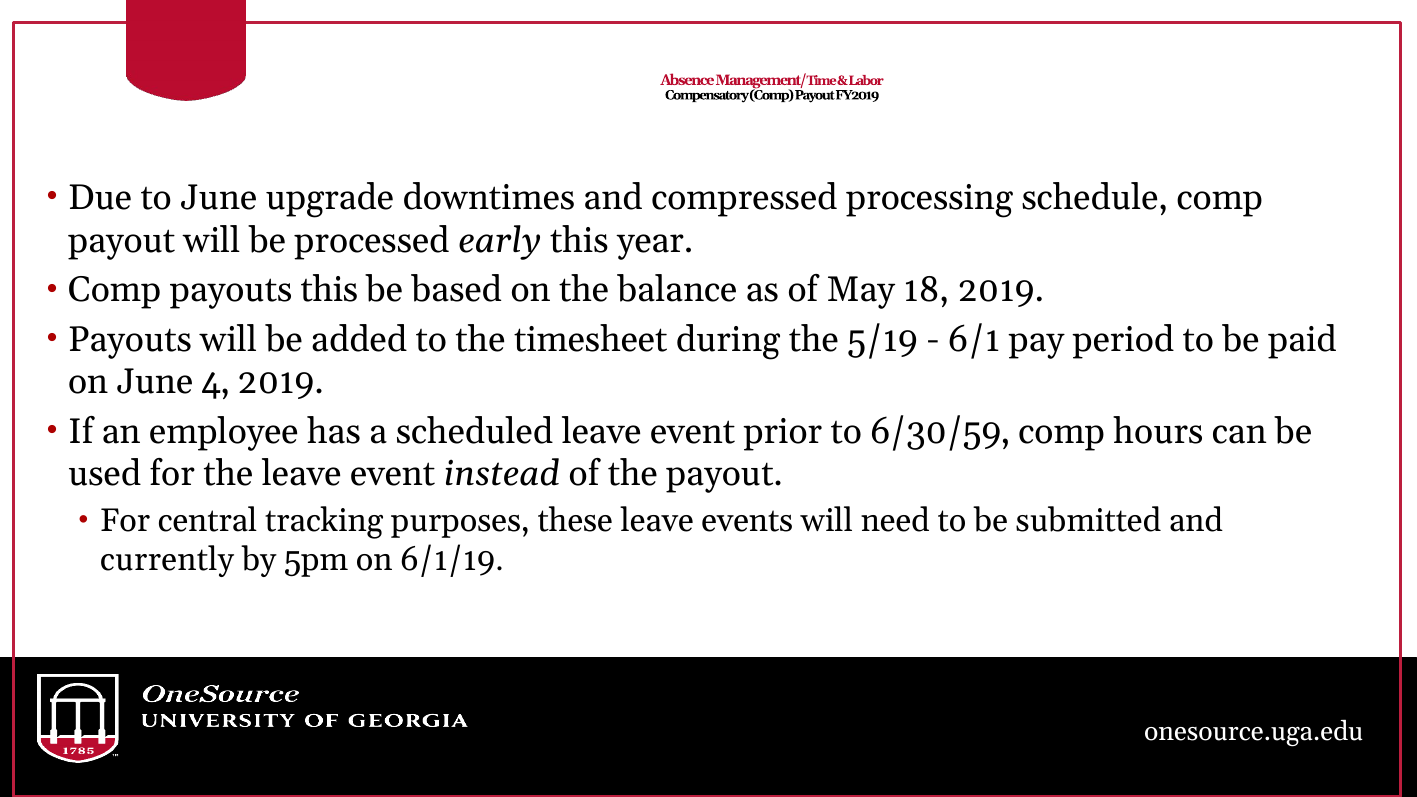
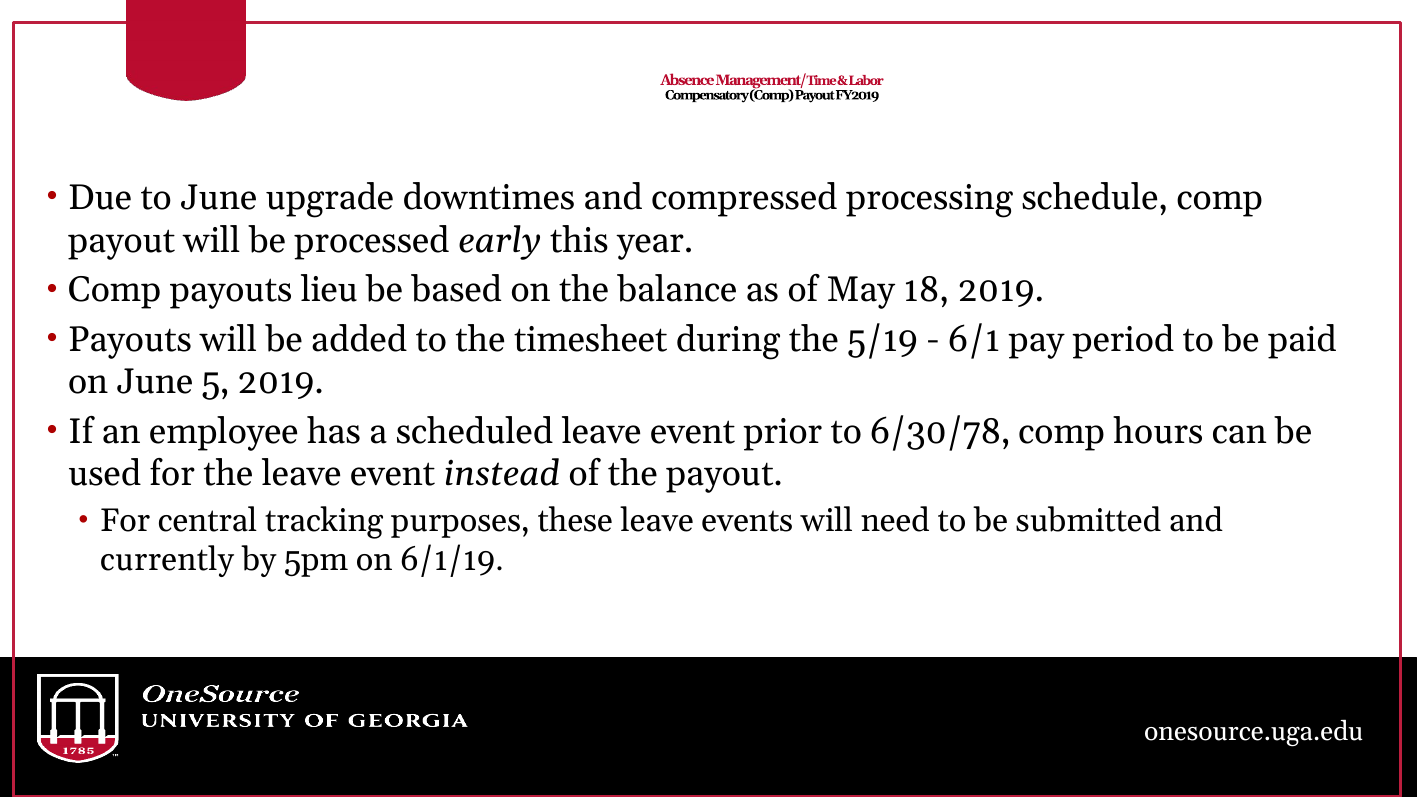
payouts this: this -> lieu
4: 4 -> 5
6/30/59: 6/30/59 -> 6/30/78
